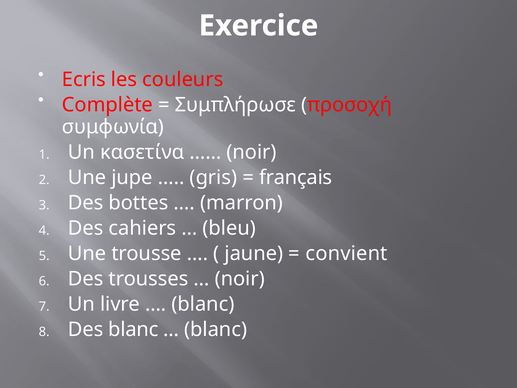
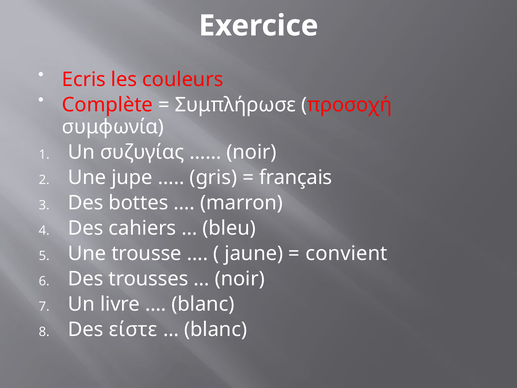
κασετίνα: κασετίνα -> συζυγίας
Des blanc: blanc -> είστε
